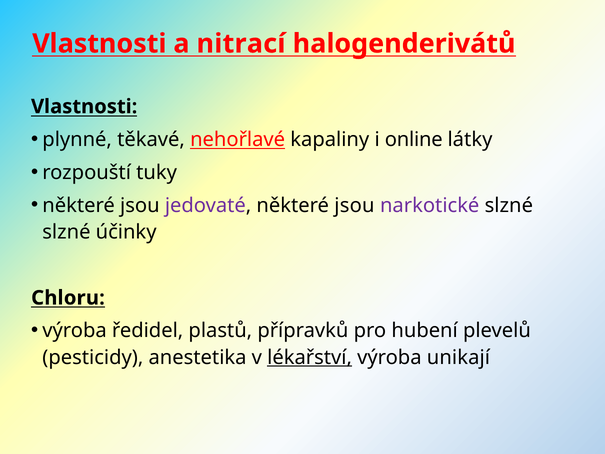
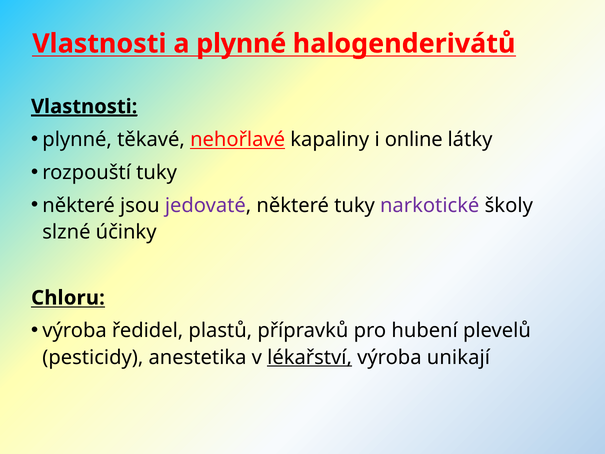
a nitrací: nitrací -> plynné
Vlastnosti at (84, 107) underline: none -> present
jedovaté některé jsou: jsou -> tuky
narkotické slzné: slzné -> školy
